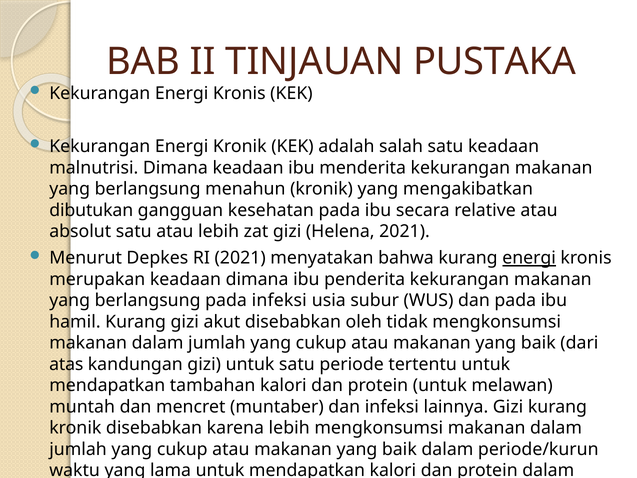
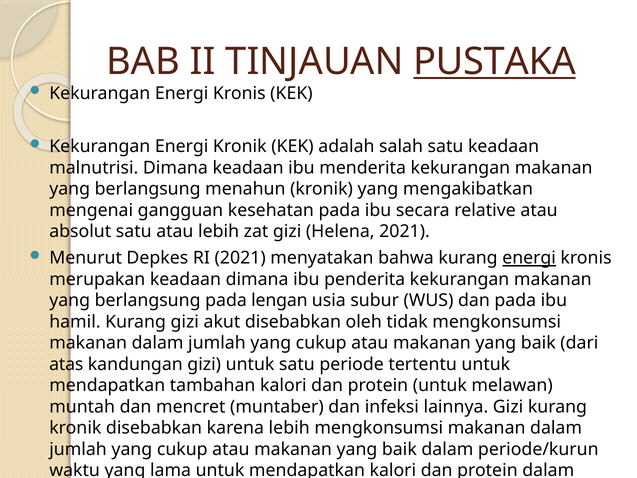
PUSTAKA underline: none -> present
dibutukan: dibutukan -> mengenai
pada infeksi: infeksi -> lengan
